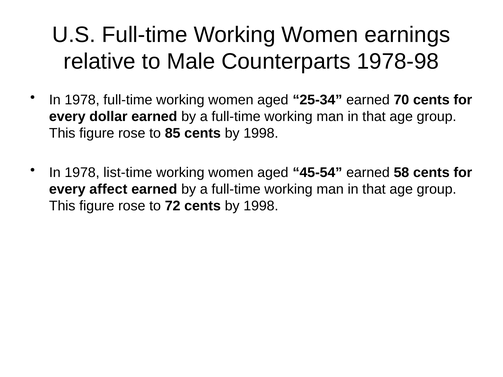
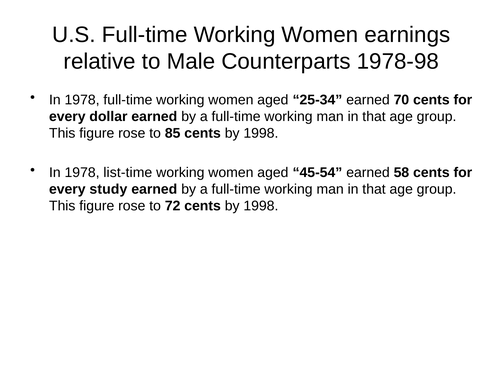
affect: affect -> study
